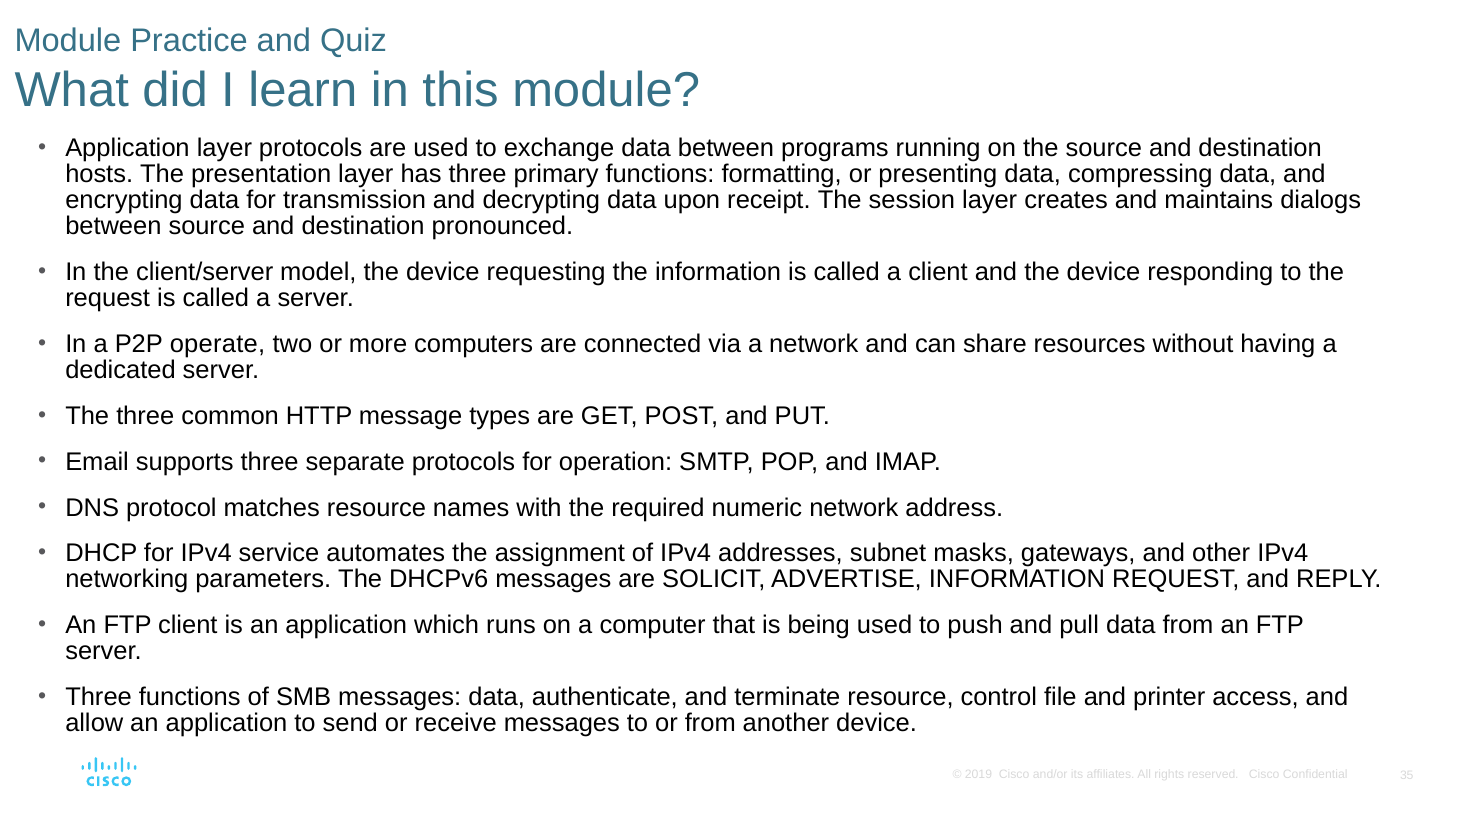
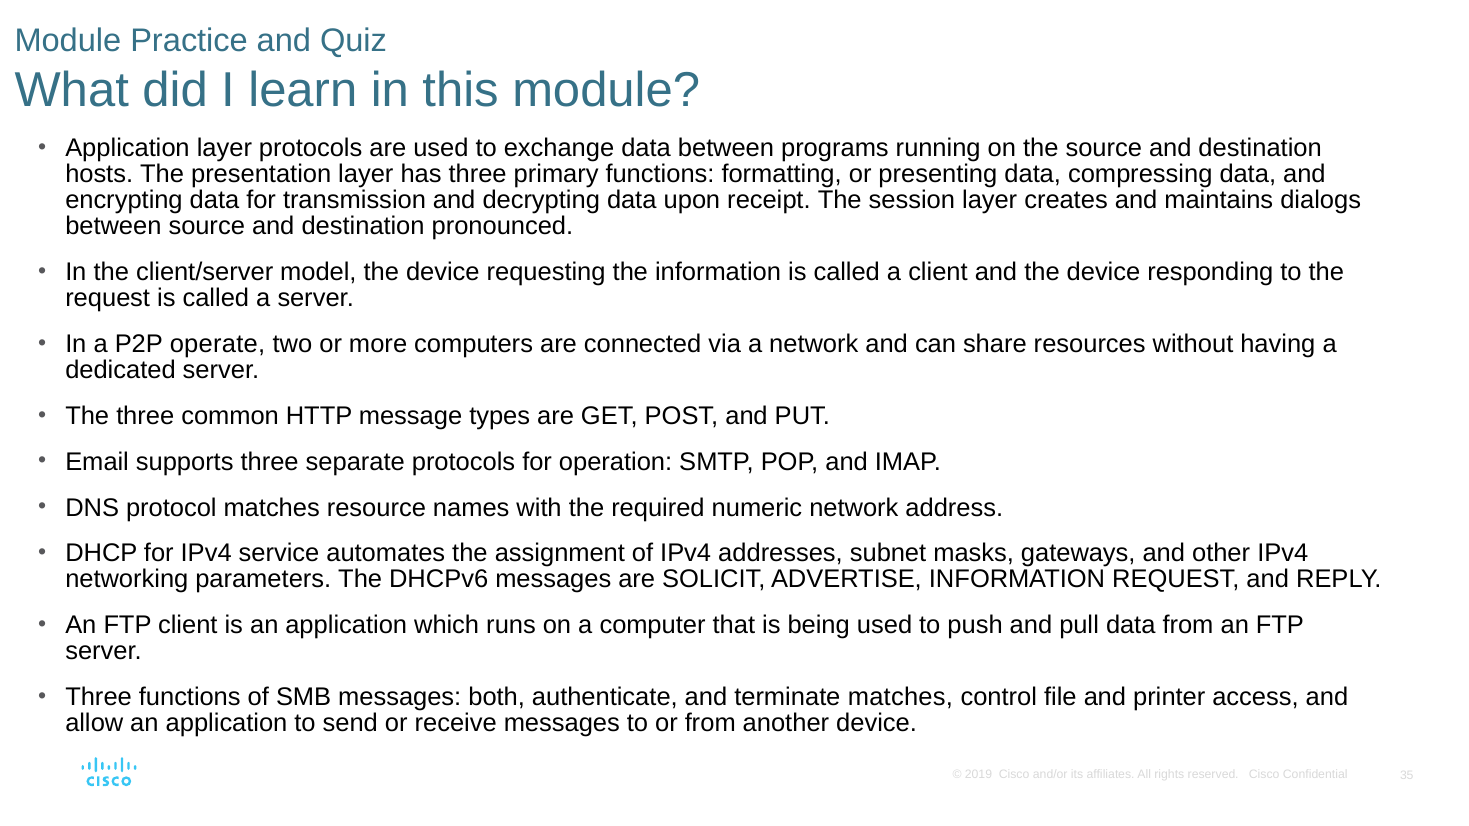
messages data: data -> both
terminate resource: resource -> matches
